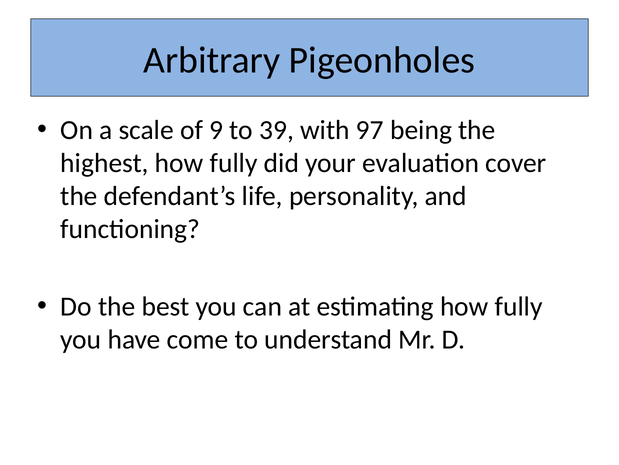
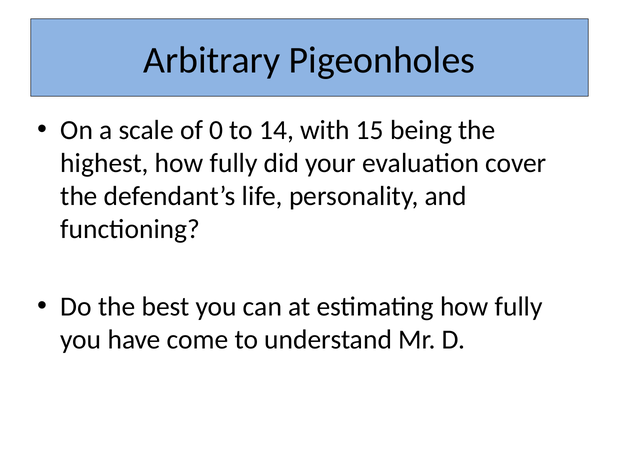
9: 9 -> 0
39: 39 -> 14
97: 97 -> 15
